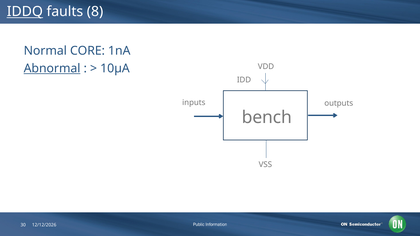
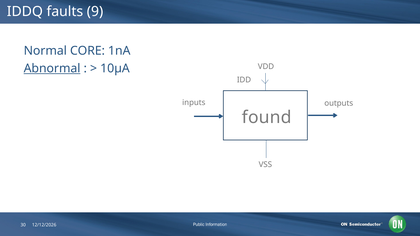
IDDQ underline: present -> none
8: 8 -> 9
bench: bench -> found
